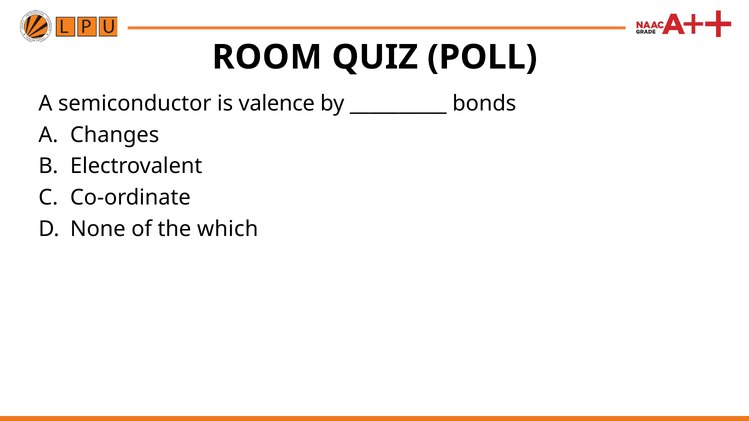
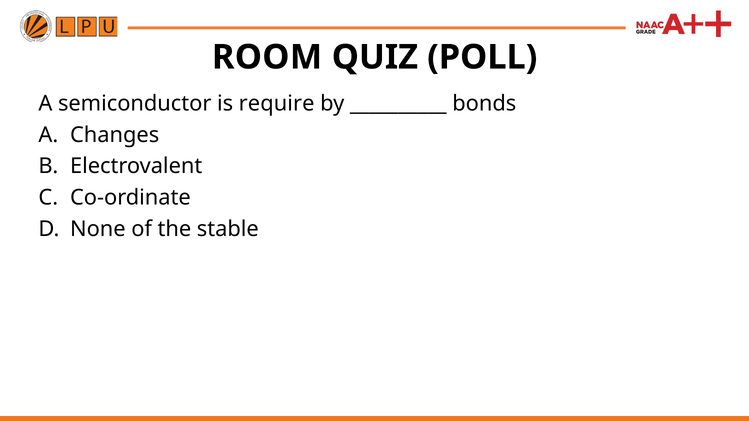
valence: valence -> require
which: which -> stable
